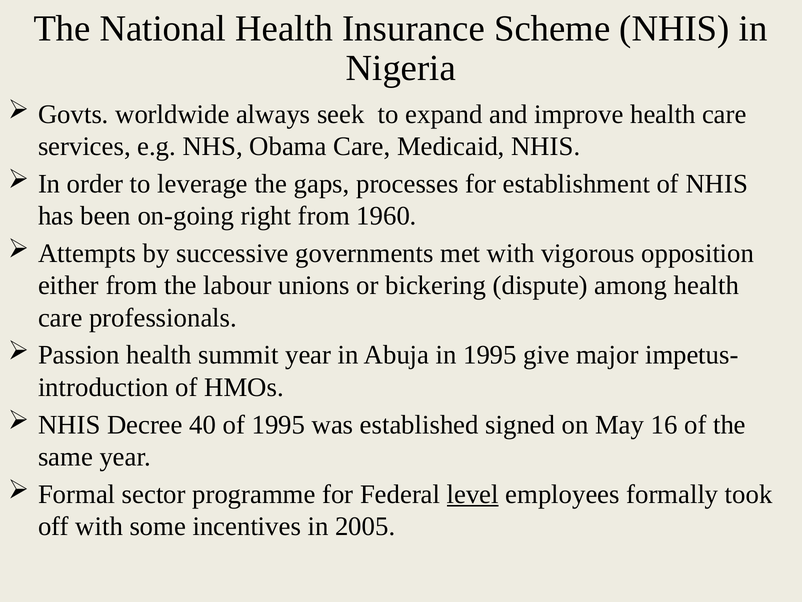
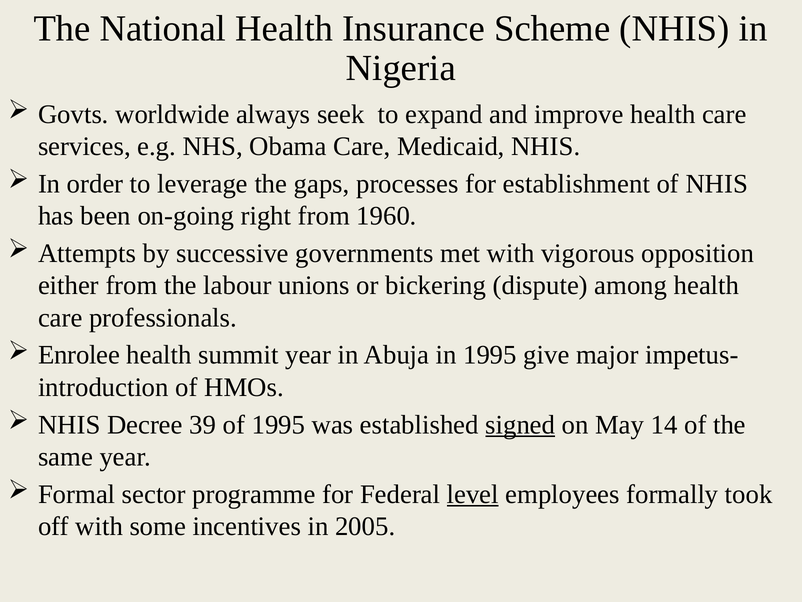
Passion: Passion -> Enrolee
40: 40 -> 39
signed underline: none -> present
16: 16 -> 14
